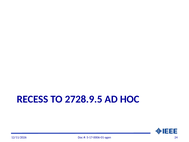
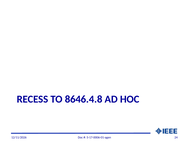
2728.9.5: 2728.9.5 -> 8646.4.8
